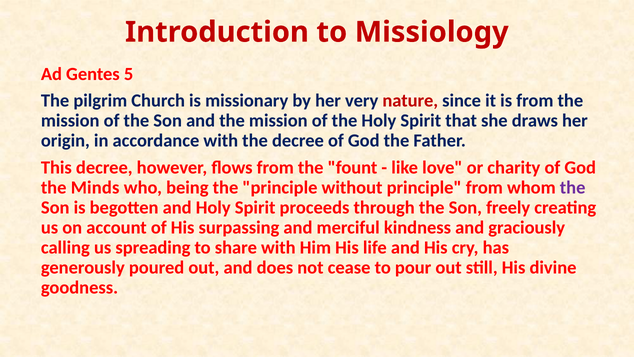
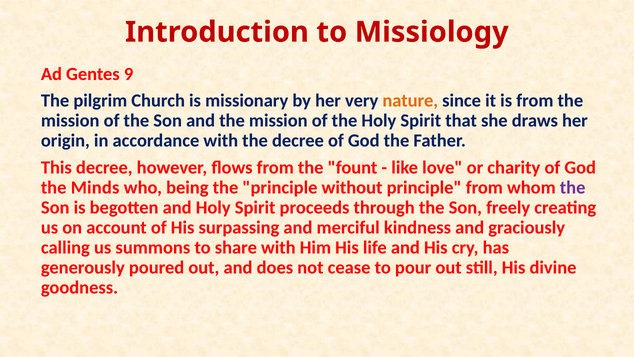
5: 5 -> 9
nature colour: red -> orange
spreading: spreading -> summons
